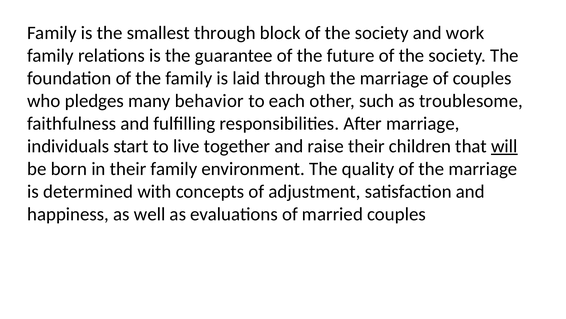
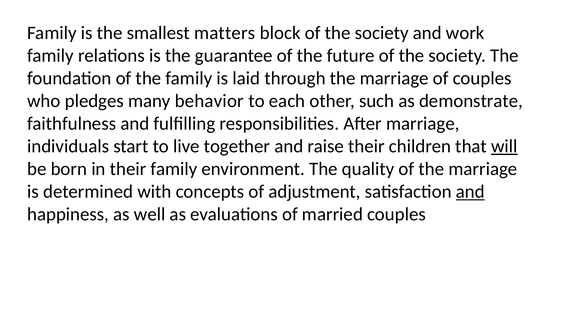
smallest through: through -> matters
troublesome: troublesome -> demonstrate
and at (470, 191) underline: none -> present
